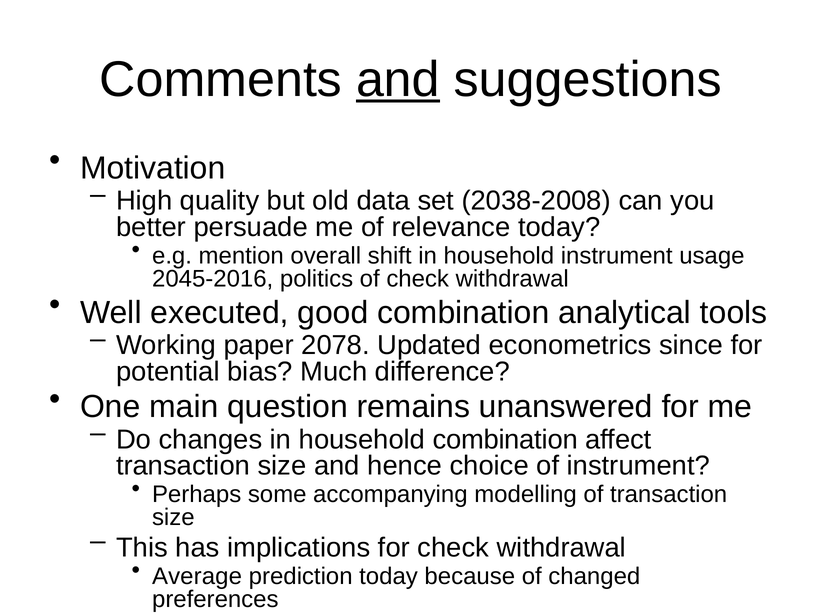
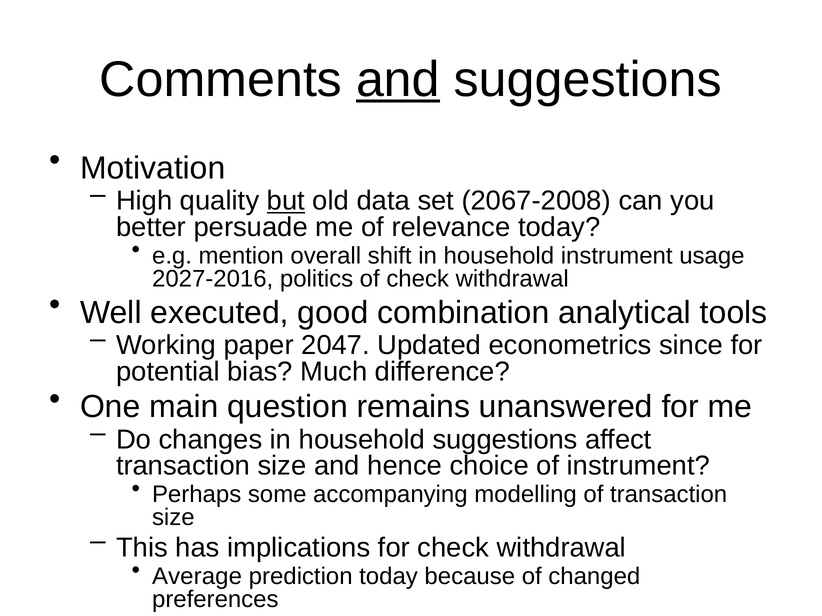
but underline: none -> present
2038-2008: 2038-2008 -> 2067-2008
2045-2016: 2045-2016 -> 2027-2016
2078: 2078 -> 2047
household combination: combination -> suggestions
